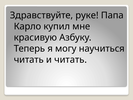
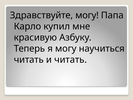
Здравствуйте руке: руке -> могу
